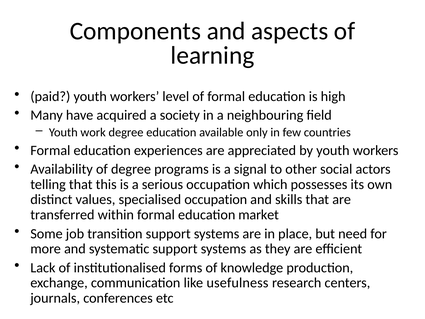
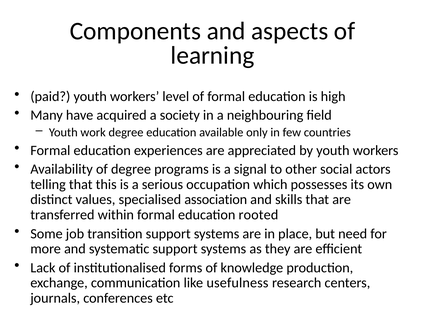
specialised occupation: occupation -> association
market: market -> rooted
